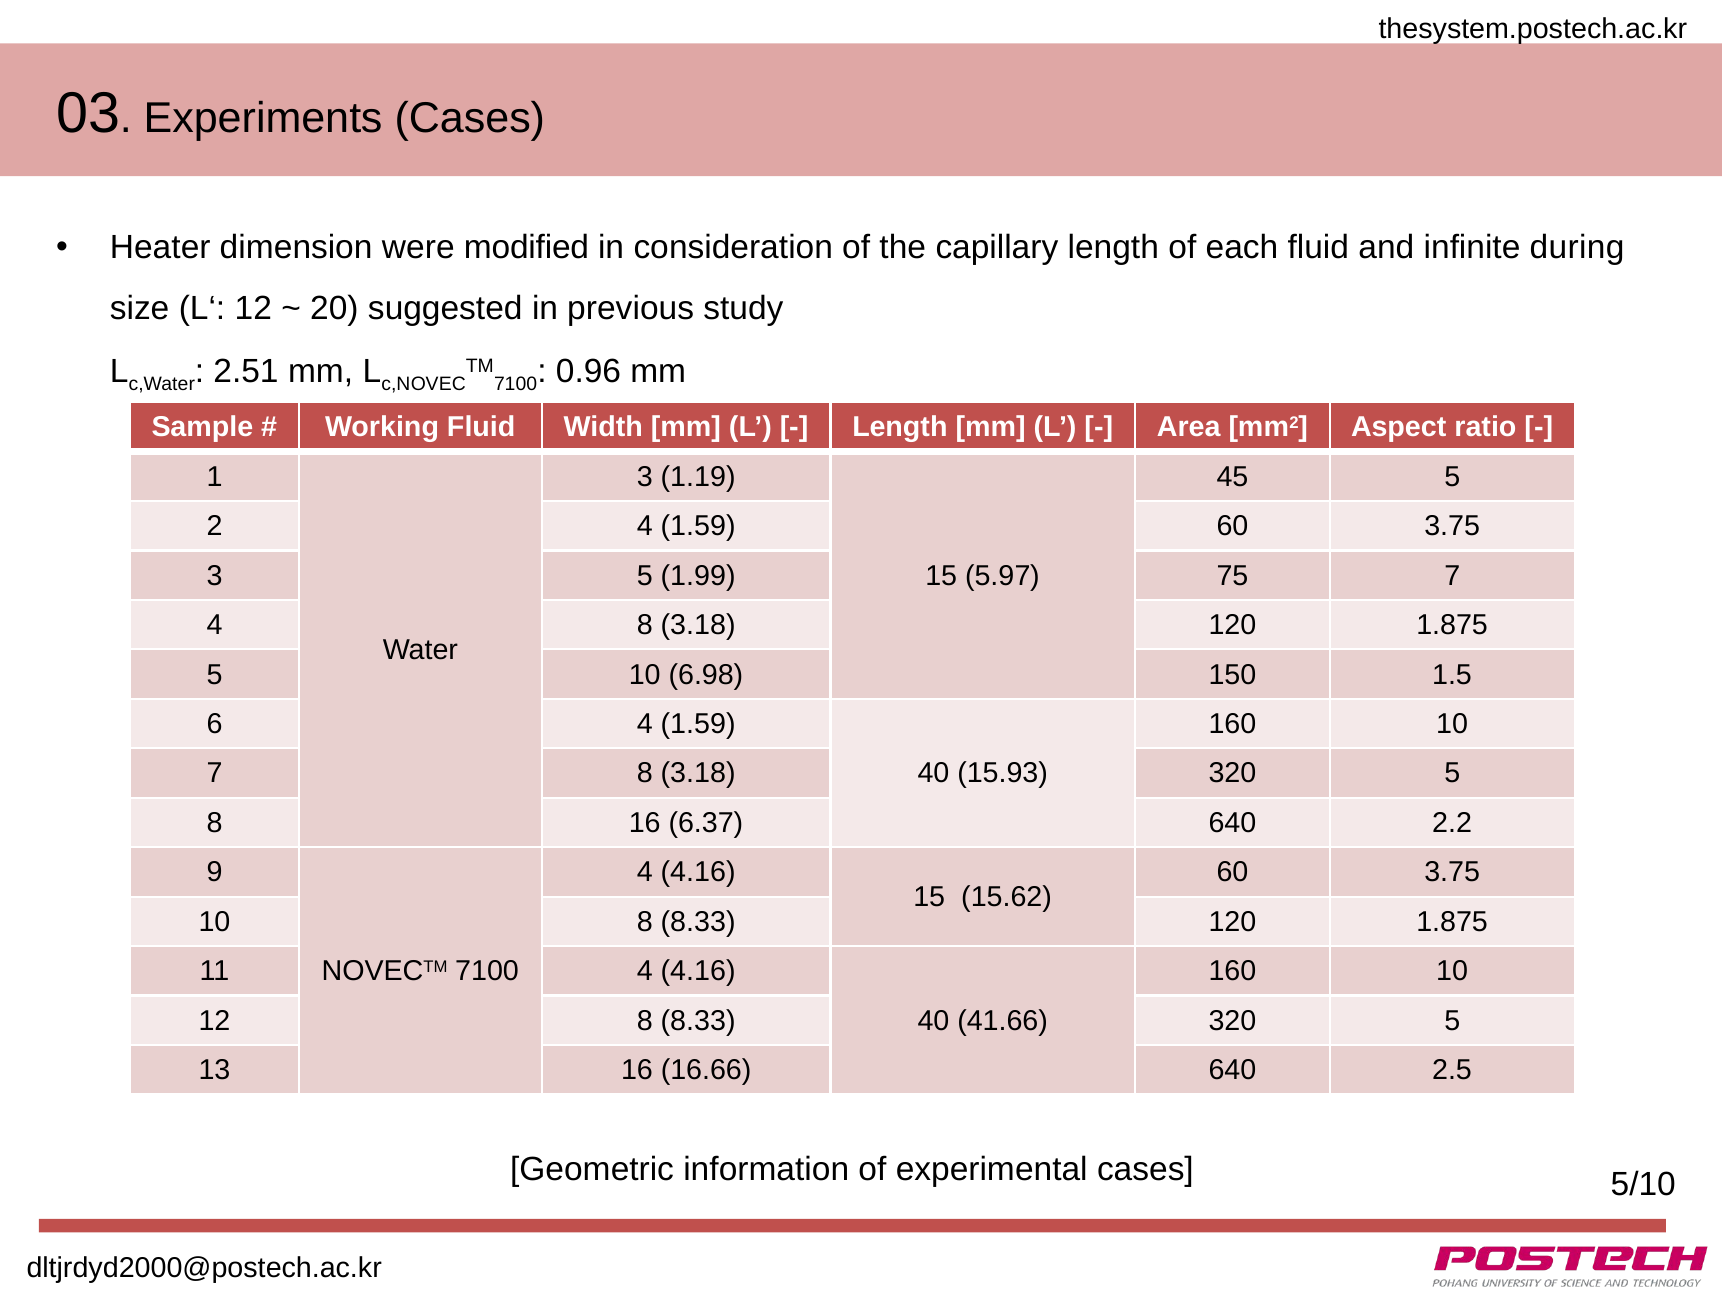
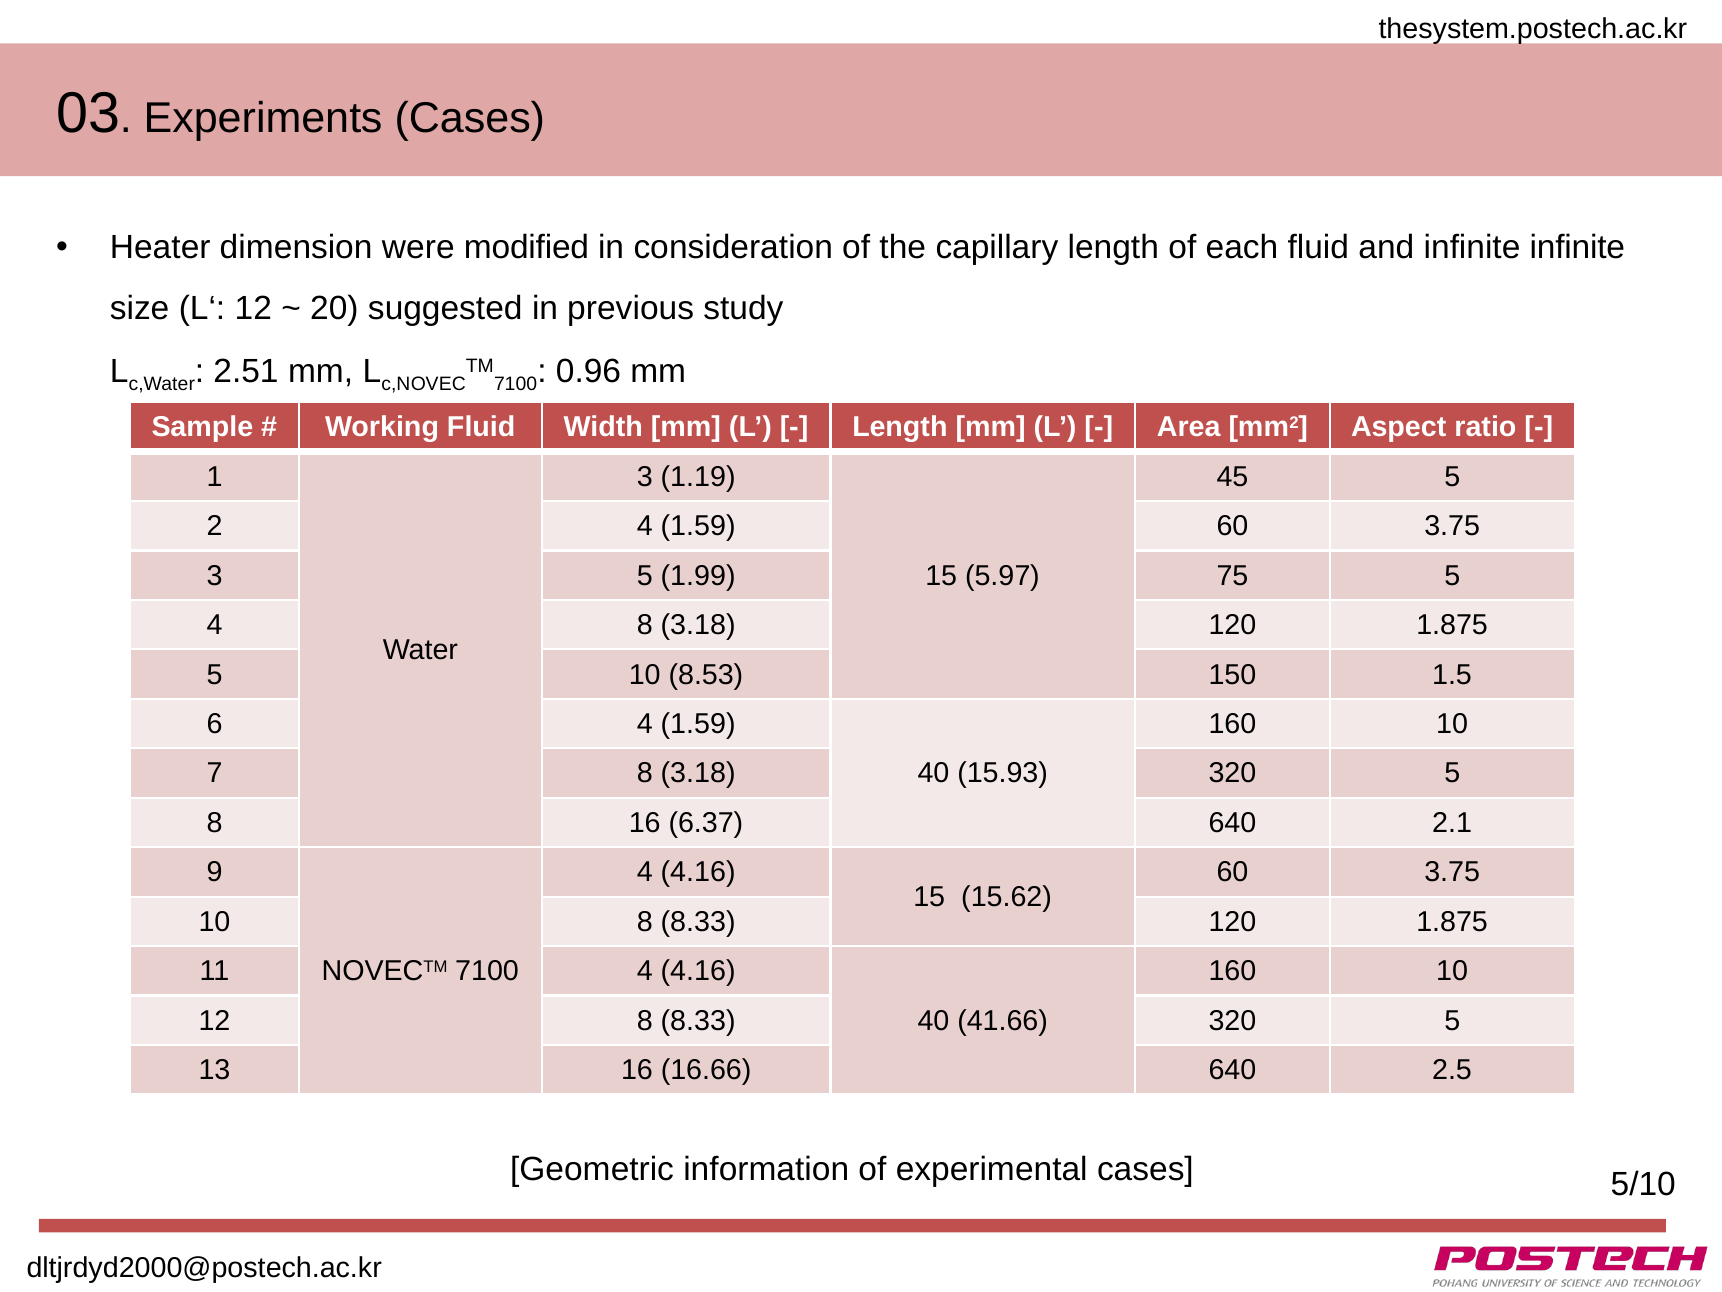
infinite during: during -> infinite
75 7: 7 -> 5
6.98: 6.98 -> 8.53
2.2: 2.2 -> 2.1
